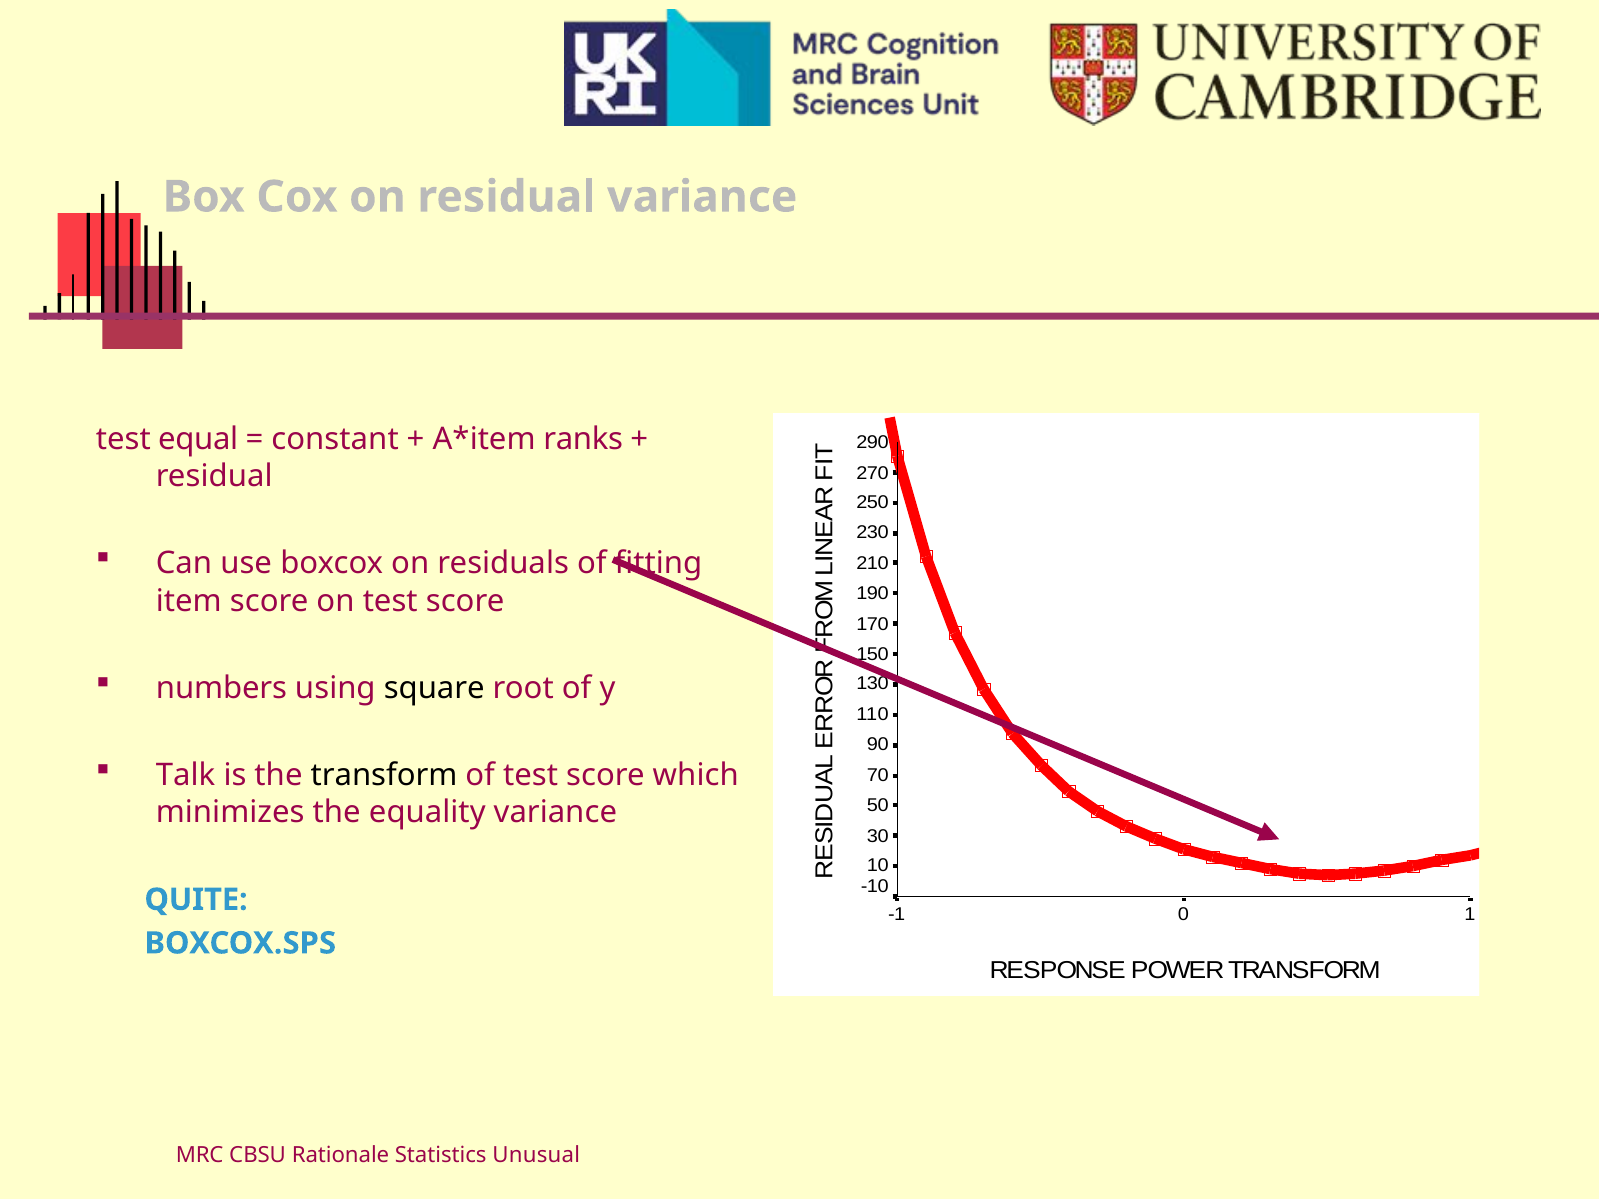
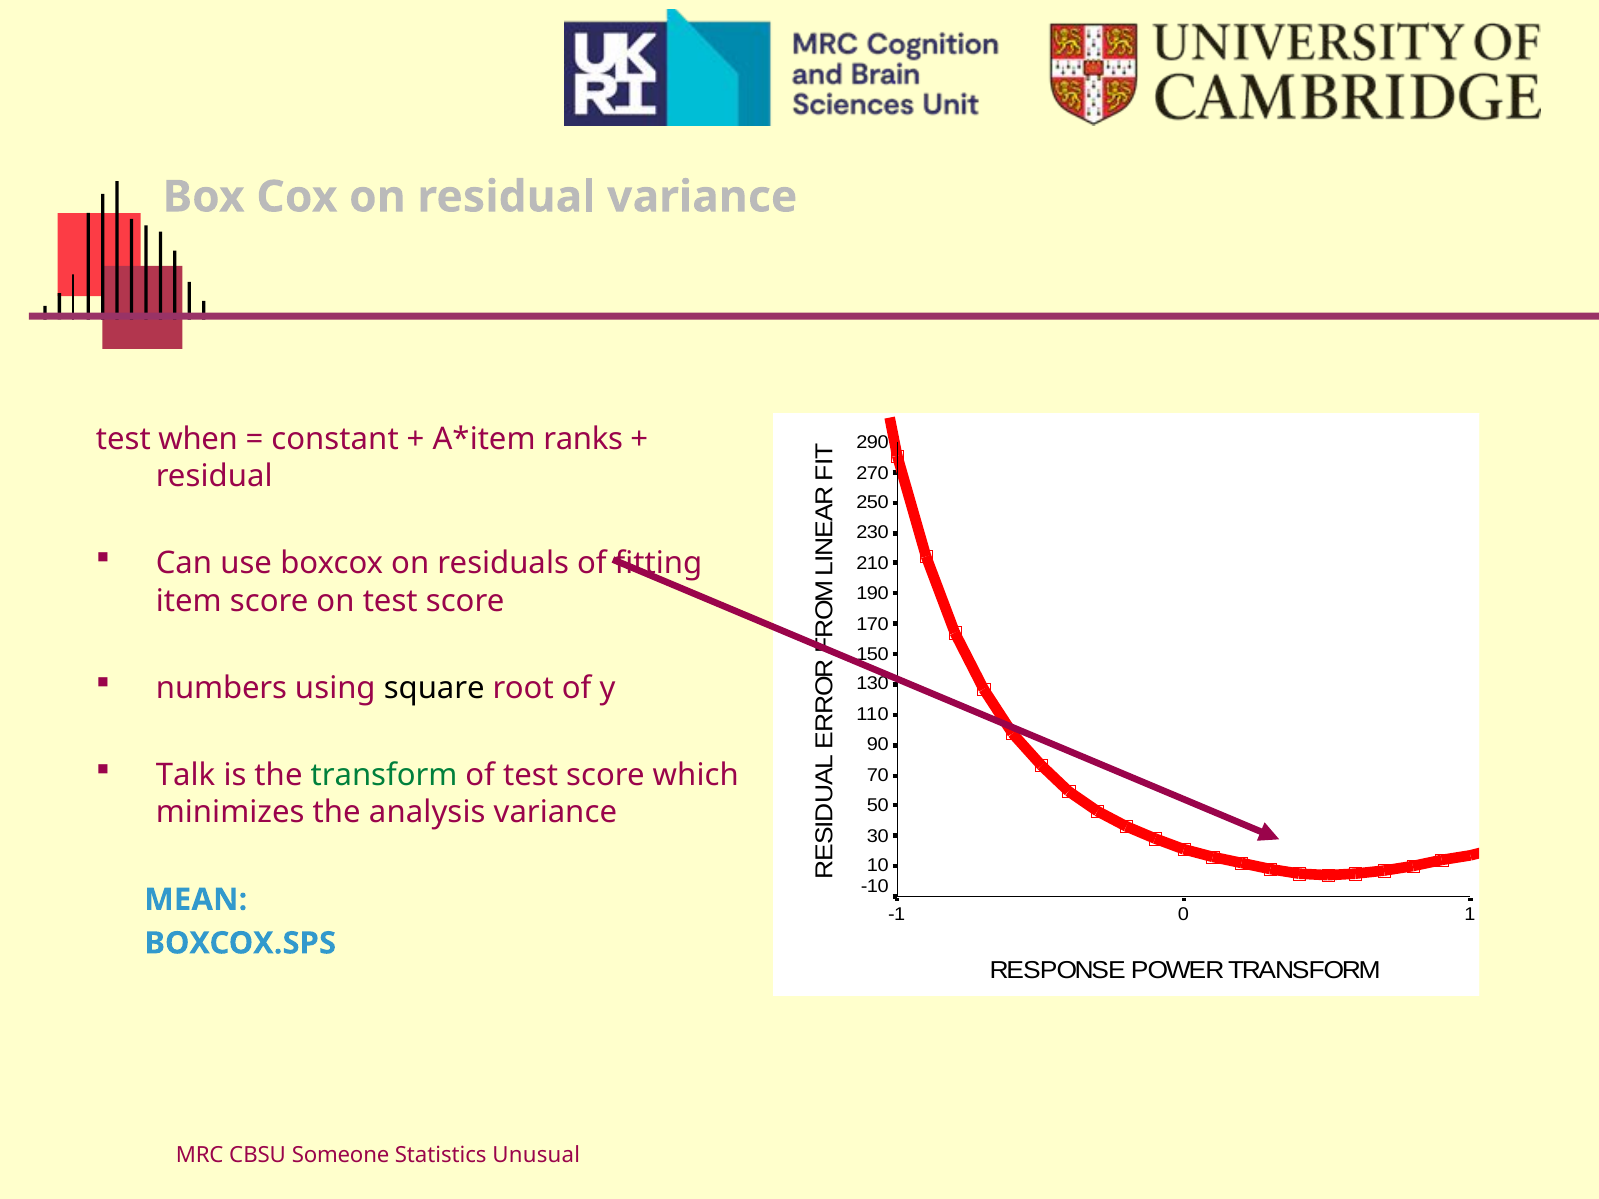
equal: equal -> when
transform at (384, 775) colour: black -> green
equality: equality -> analysis
QUITE: QUITE -> MEAN
Rationale: Rationale -> Someone
